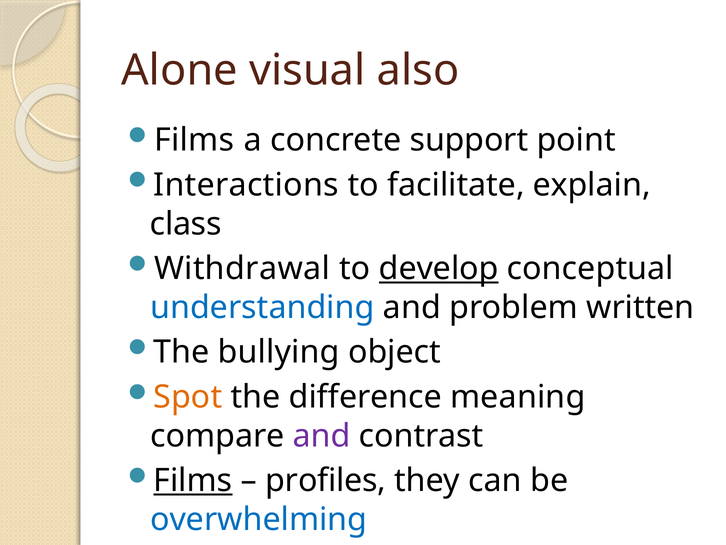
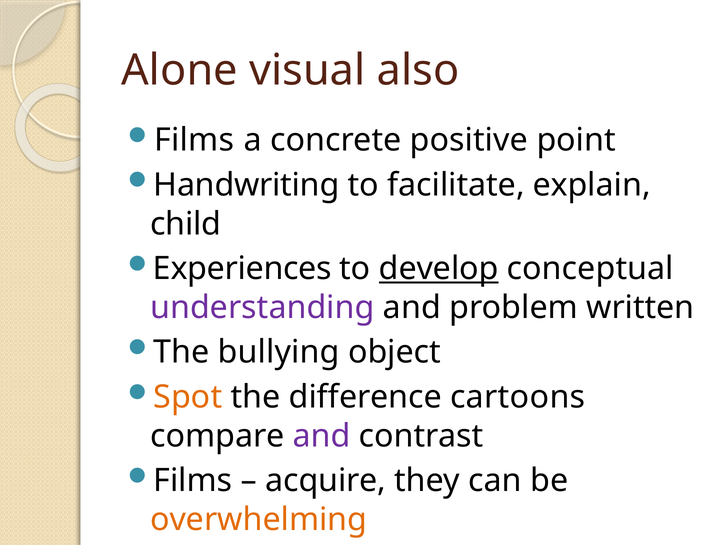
support: support -> positive
Interactions: Interactions -> Handwriting
class: class -> child
Withdrawal: Withdrawal -> Experiences
understanding colour: blue -> purple
meaning: meaning -> cartoons
Films at (193, 480) underline: present -> none
profiles: profiles -> acquire
overwhelming colour: blue -> orange
